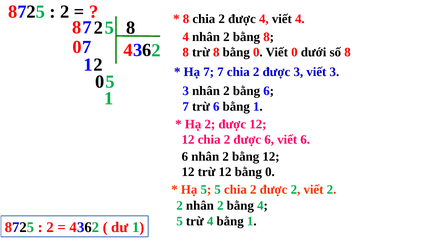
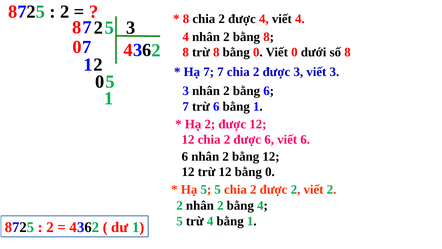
7 8: 8 -> 3
